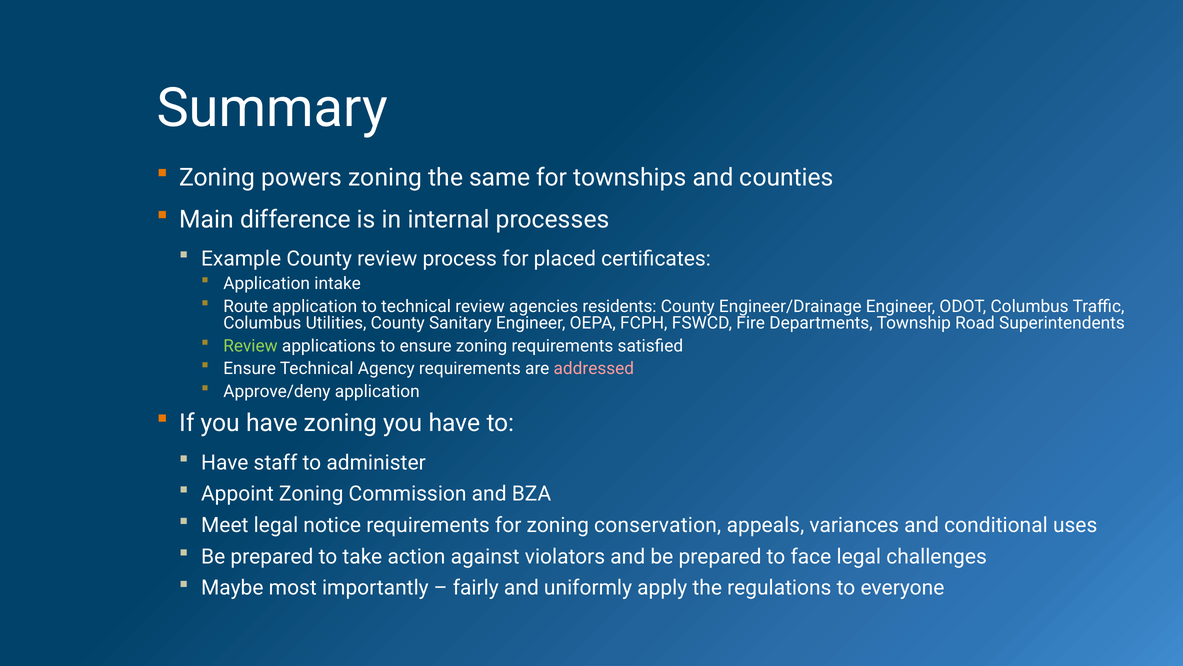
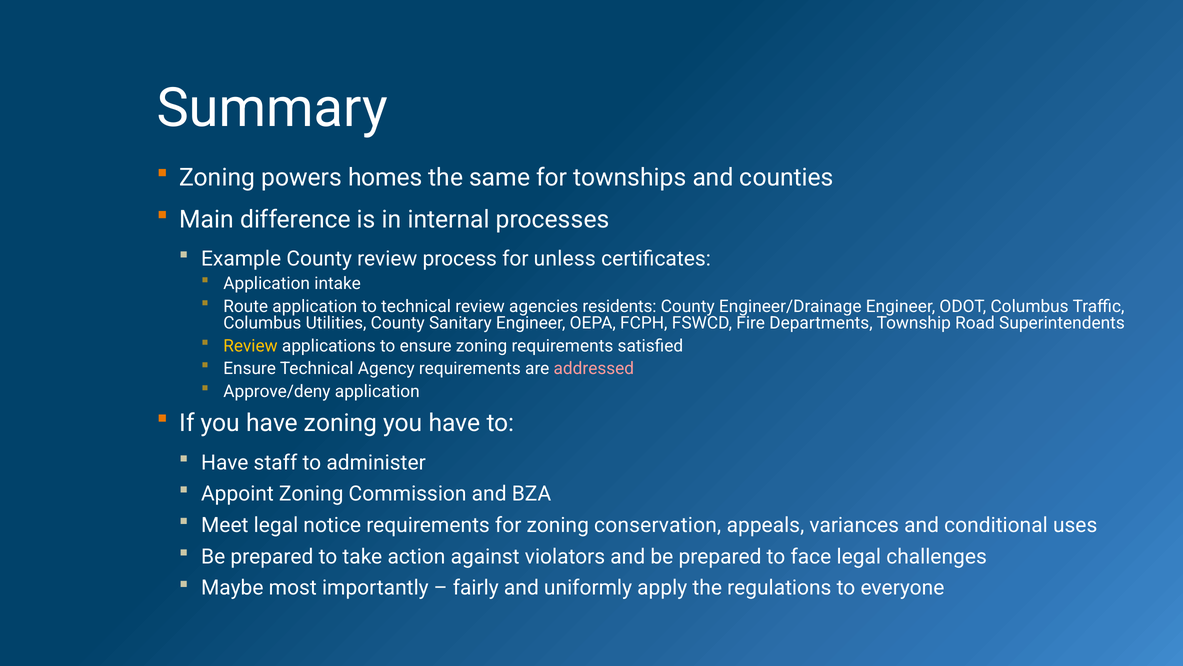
powers zoning: zoning -> homes
placed: placed -> unless
Review at (250, 346) colour: light green -> yellow
